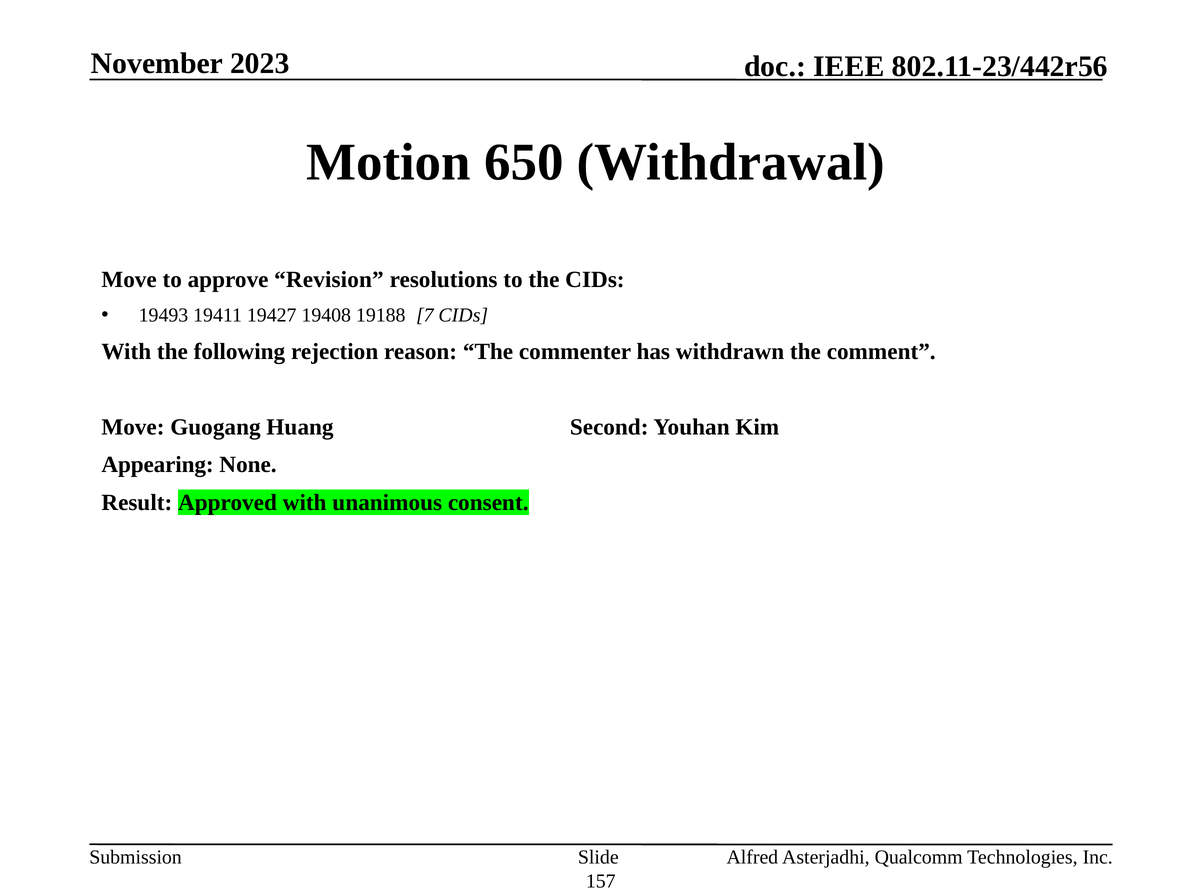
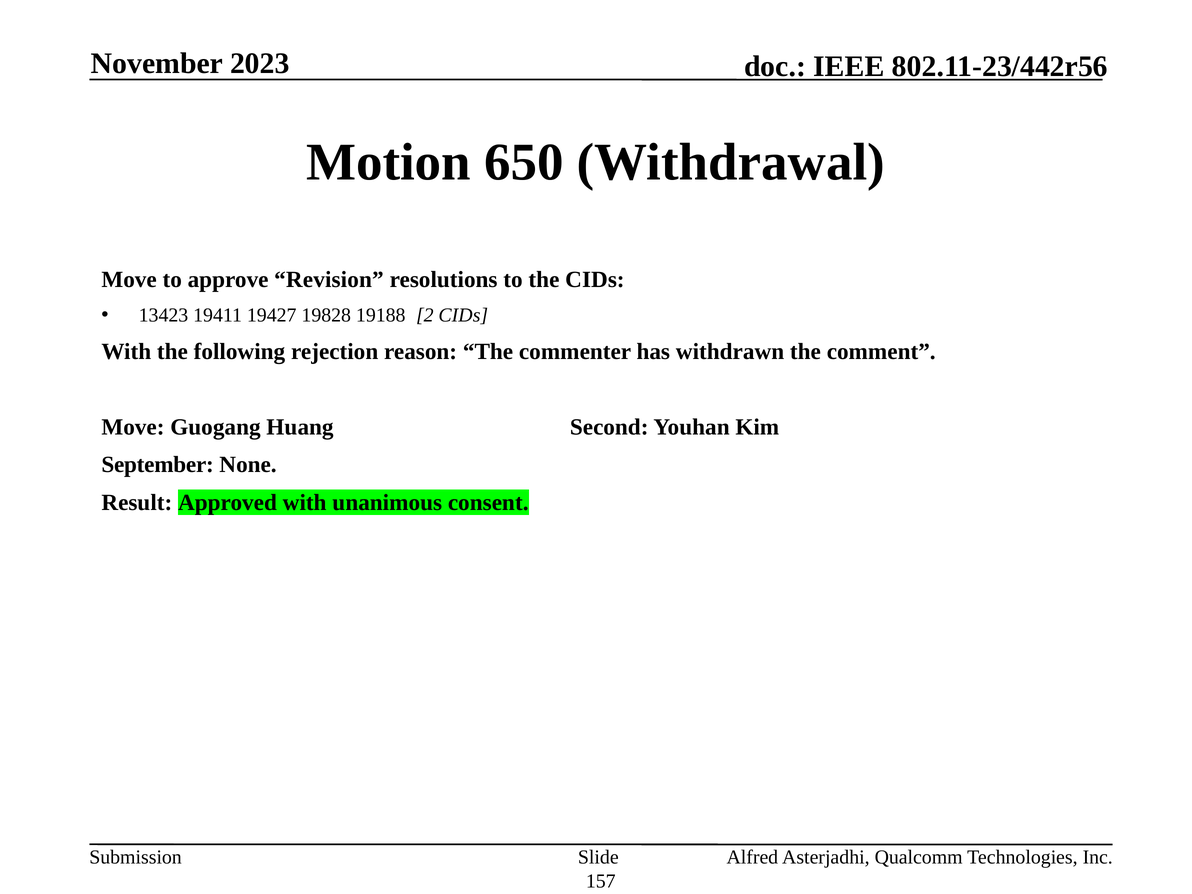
19493: 19493 -> 13423
19408: 19408 -> 19828
7: 7 -> 2
Appearing: Appearing -> September
